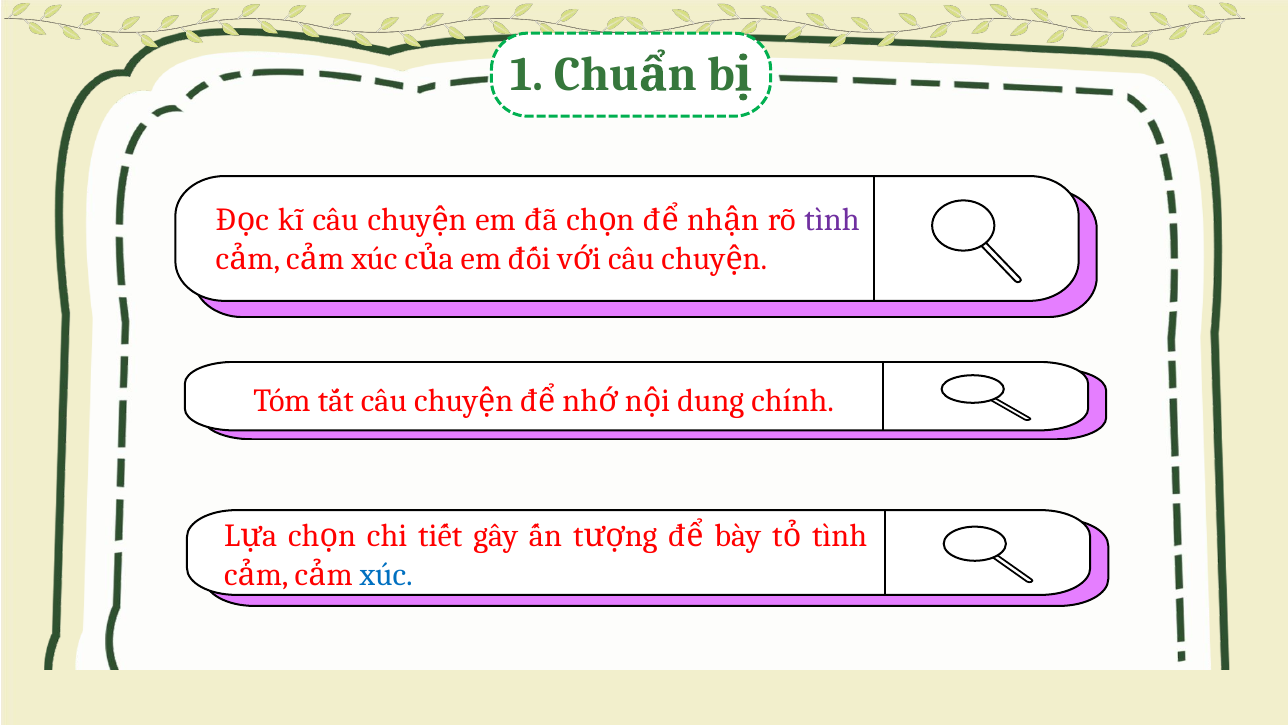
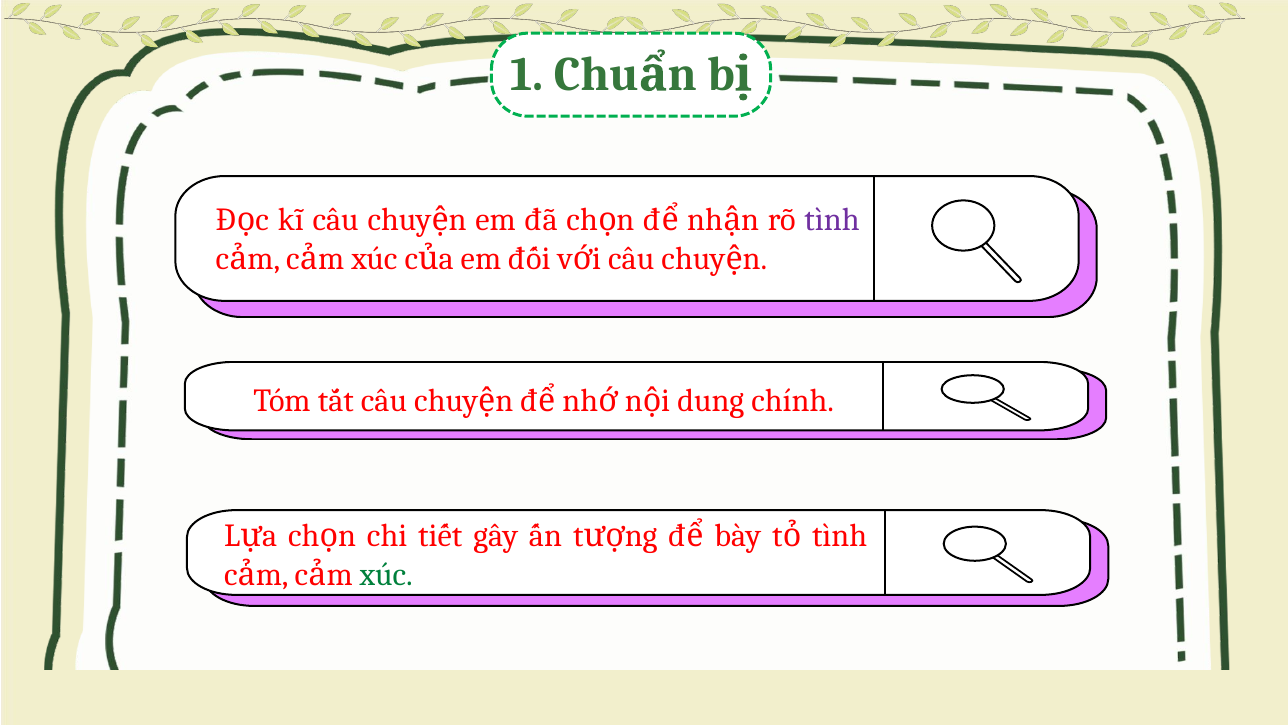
xúc at (386, 574) colour: blue -> green
